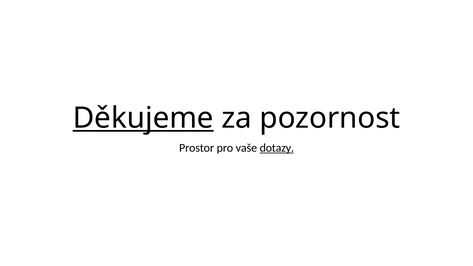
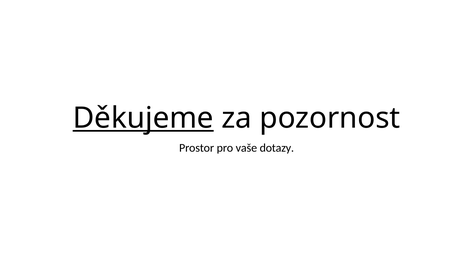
dotazy underline: present -> none
